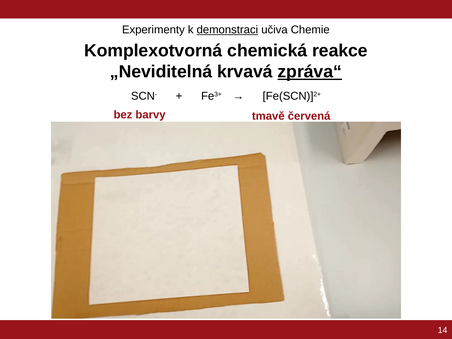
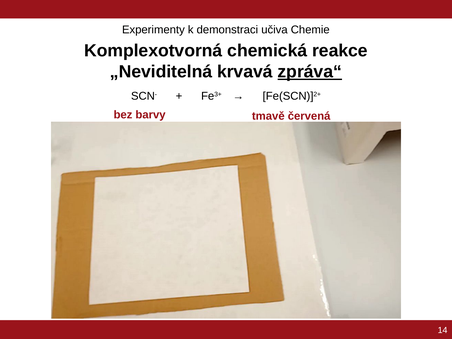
demonstraci underline: present -> none
